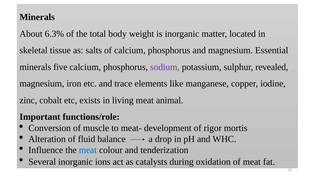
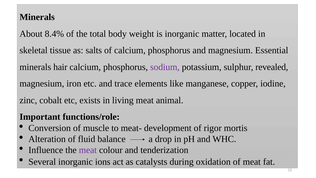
6.3%: 6.3% -> 8.4%
five: five -> hair
meat at (88, 150) colour: blue -> purple
